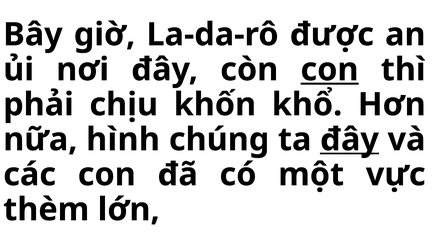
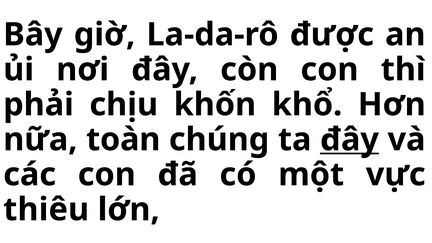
con at (330, 70) underline: present -> none
hình: hình -> toàn
thèm: thèm -> thiêu
